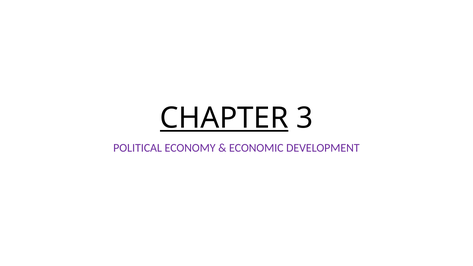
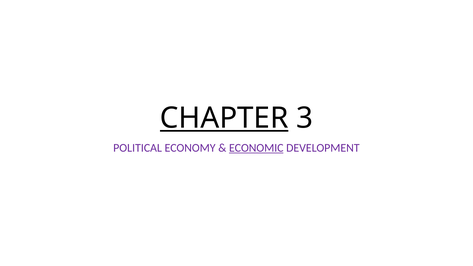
ECONOMIC underline: none -> present
